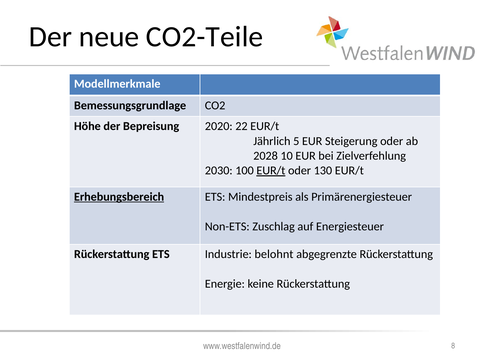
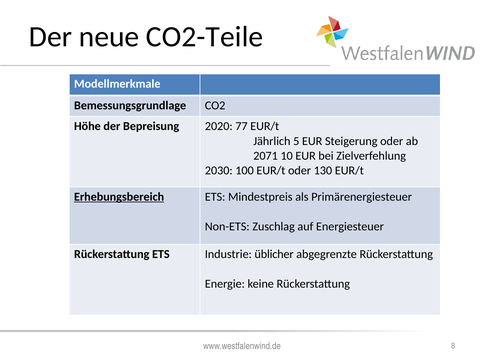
22: 22 -> 77
2028: 2028 -> 2071
EUR/t at (271, 171) underline: present -> none
belohnt: belohnt -> üblicher
